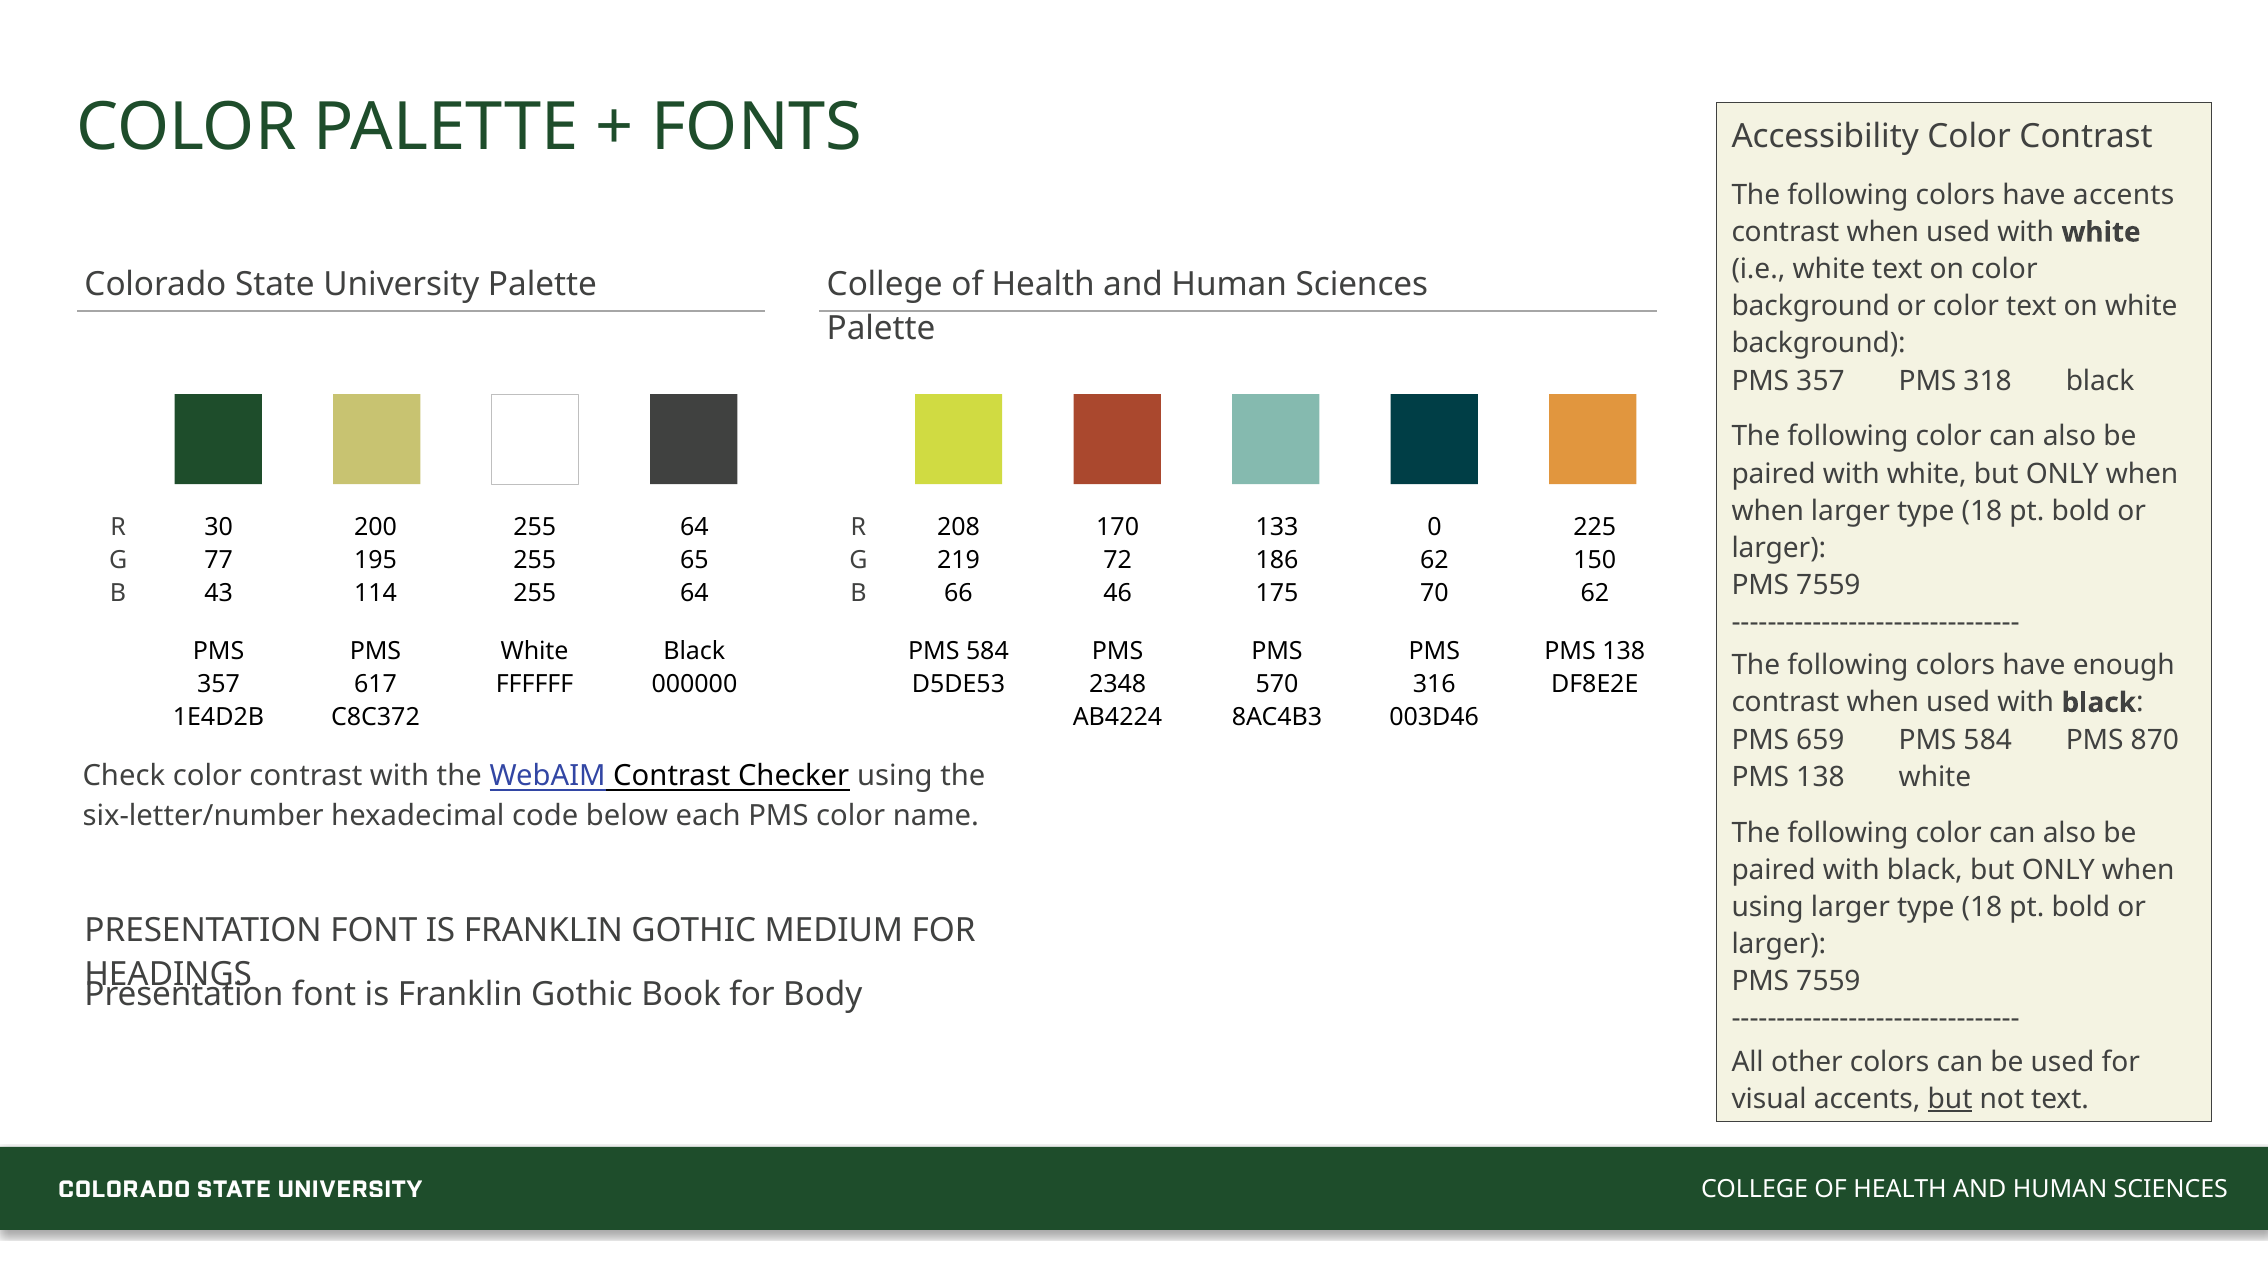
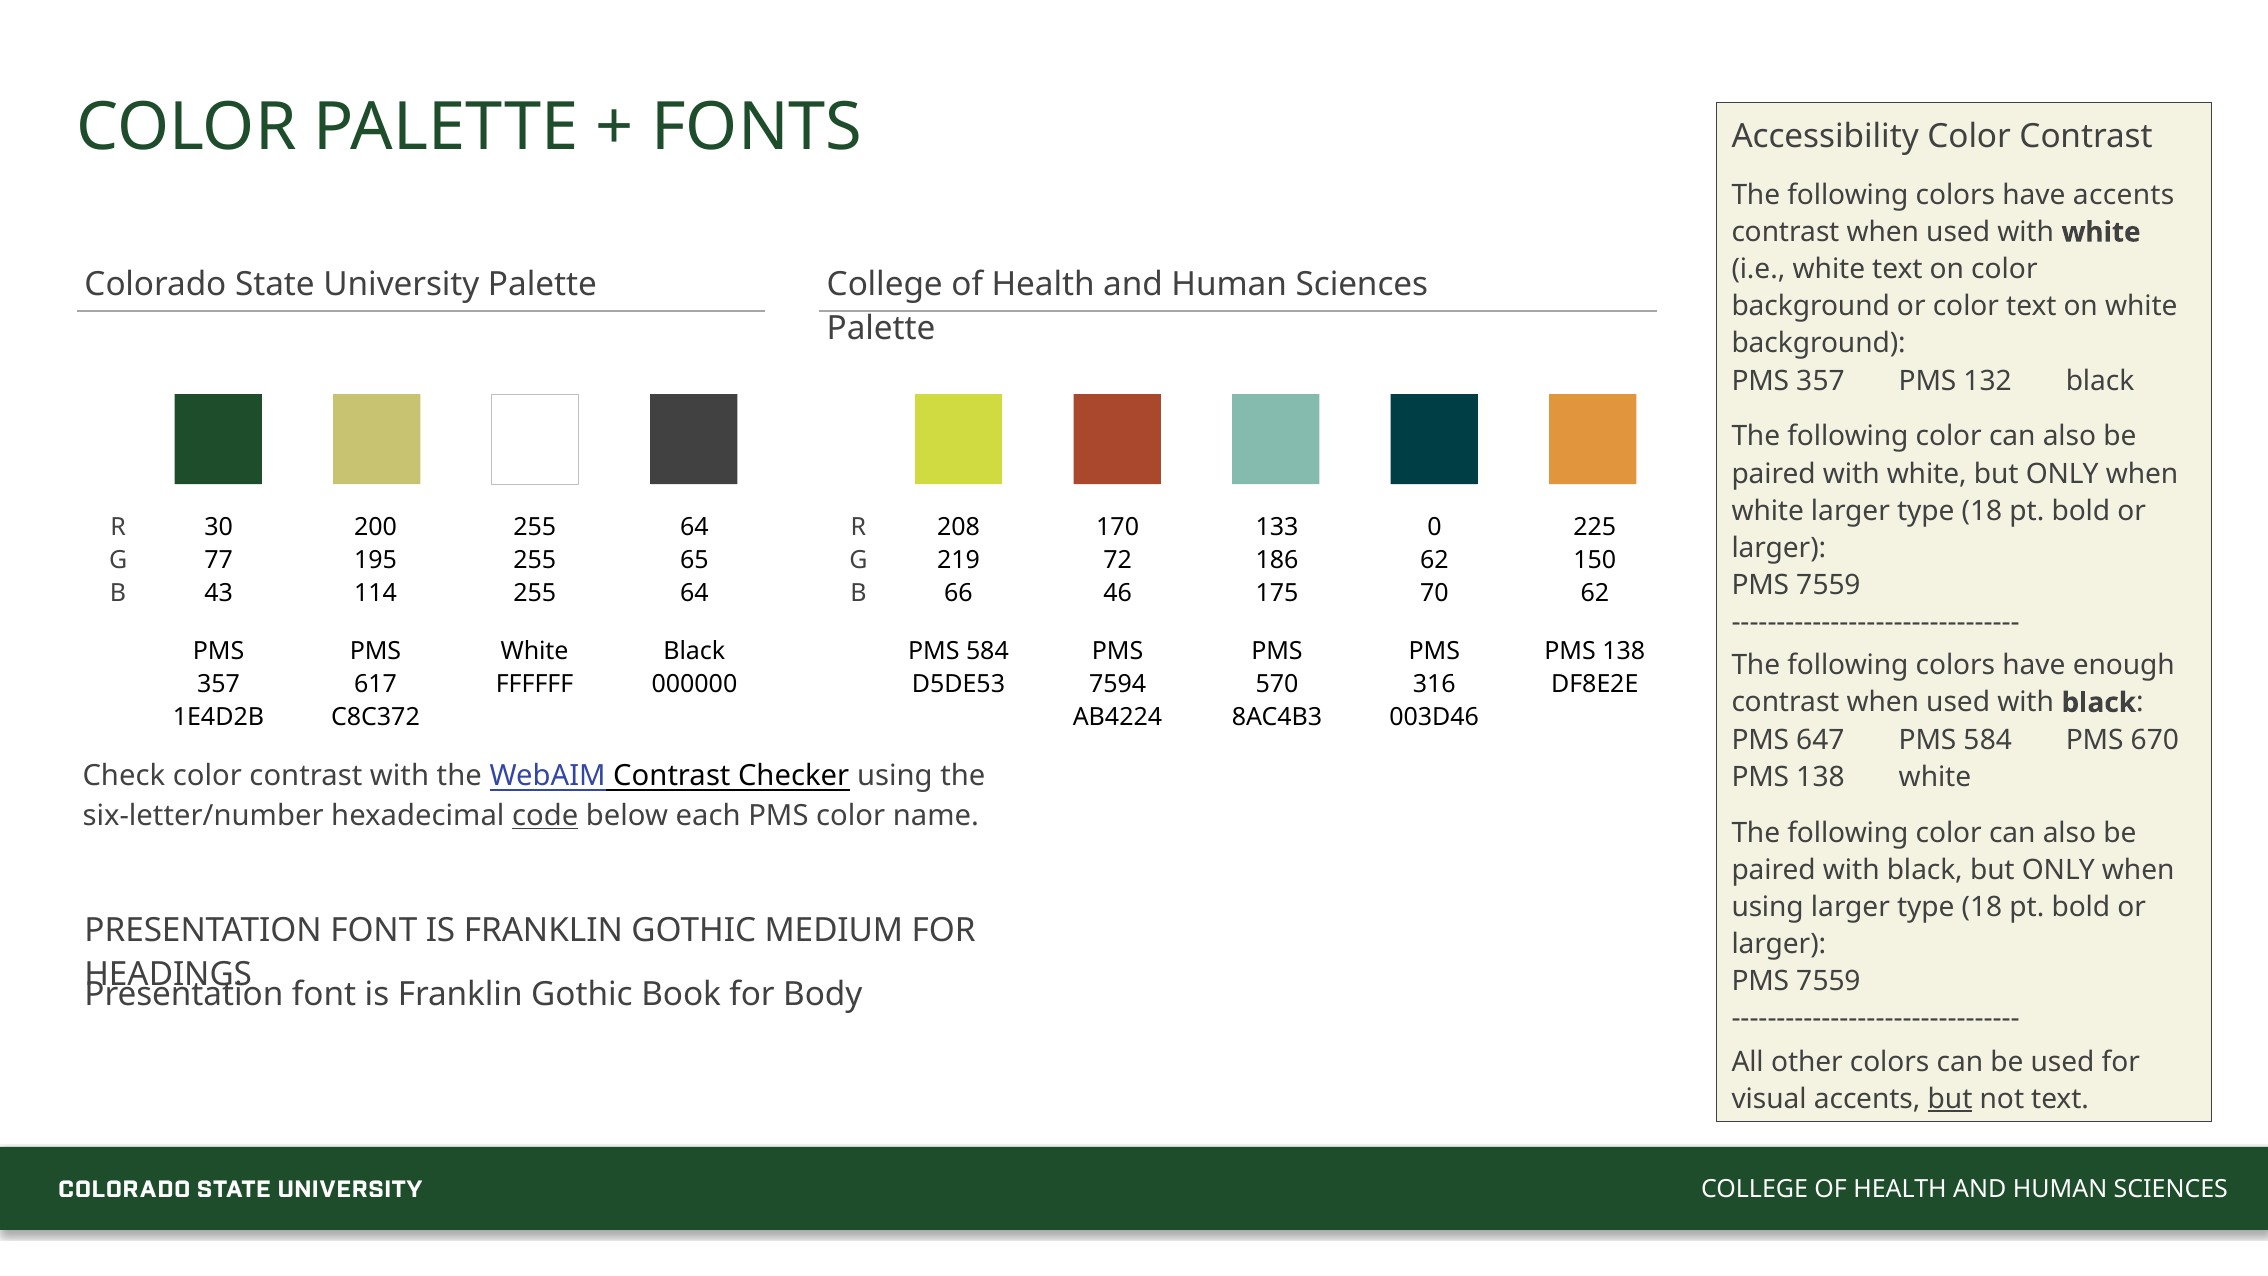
318: 318 -> 132
when at (1768, 511): when -> white
2348: 2348 -> 7594
659: 659 -> 647
870: 870 -> 670
code underline: none -> present
